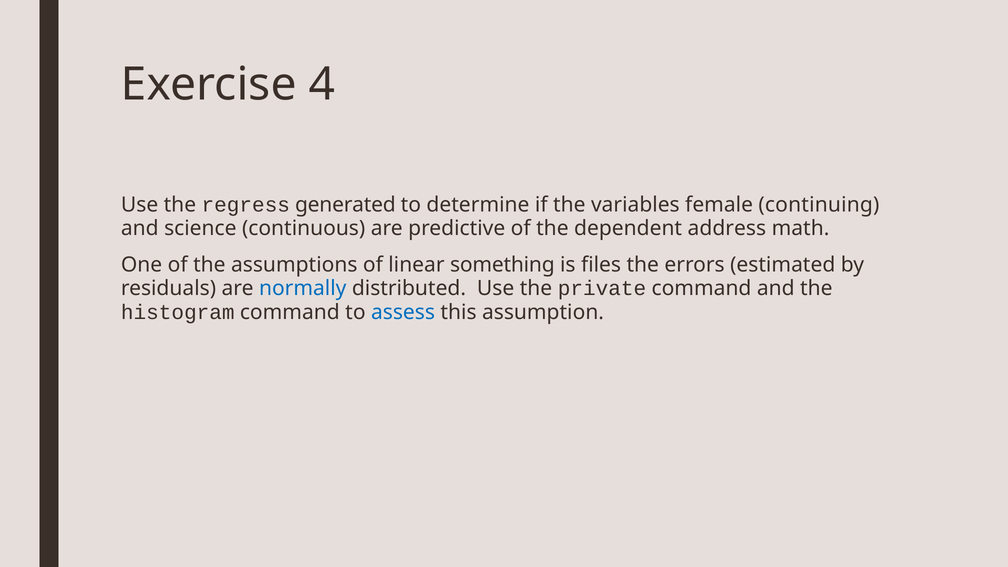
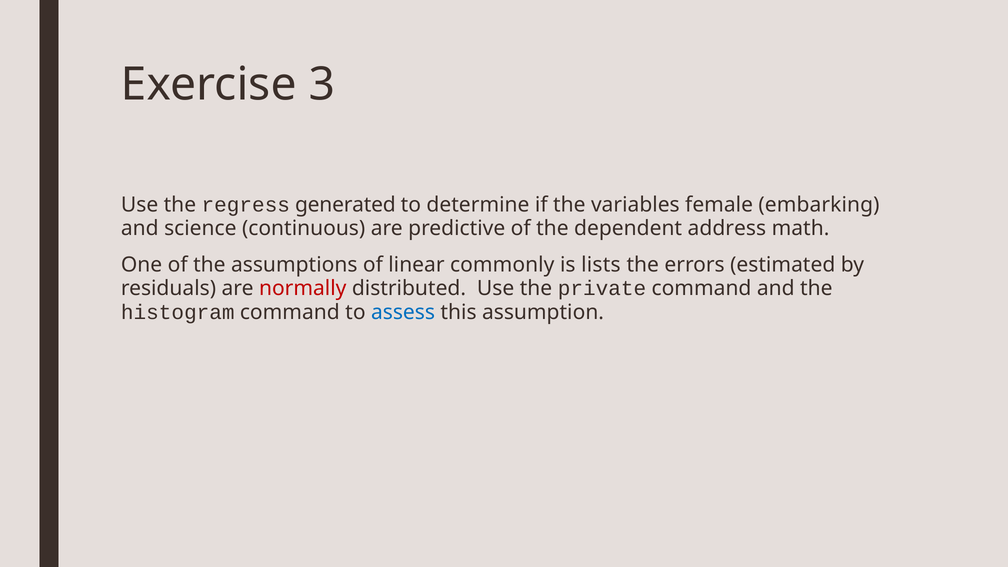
4: 4 -> 3
continuing: continuing -> embarking
something: something -> commonly
files: files -> lists
normally colour: blue -> red
